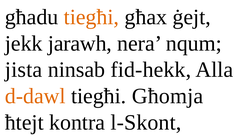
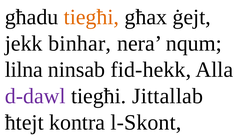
jarawh: jarawh -> binhar
jista: jista -> lilna
d-dawl colour: orange -> purple
Għomja: Għomja -> Jittallab
